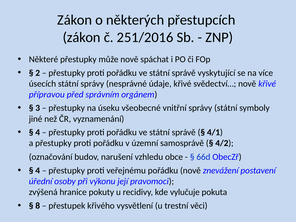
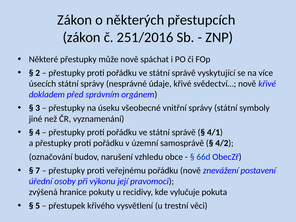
přípravou: přípravou -> dokladem
4 at (38, 170): 4 -> 7
8: 8 -> 5
